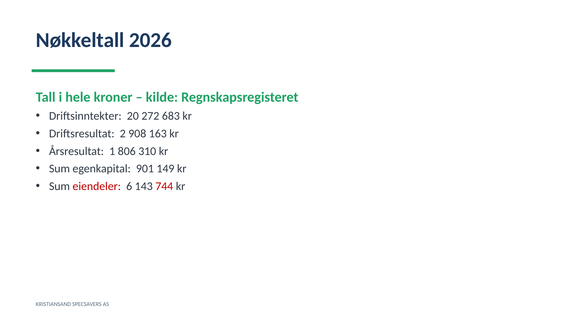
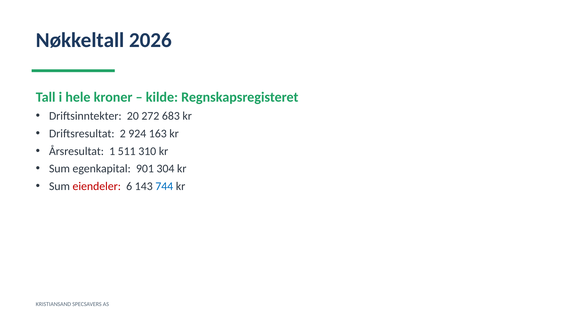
908: 908 -> 924
806: 806 -> 511
149: 149 -> 304
744 colour: red -> blue
